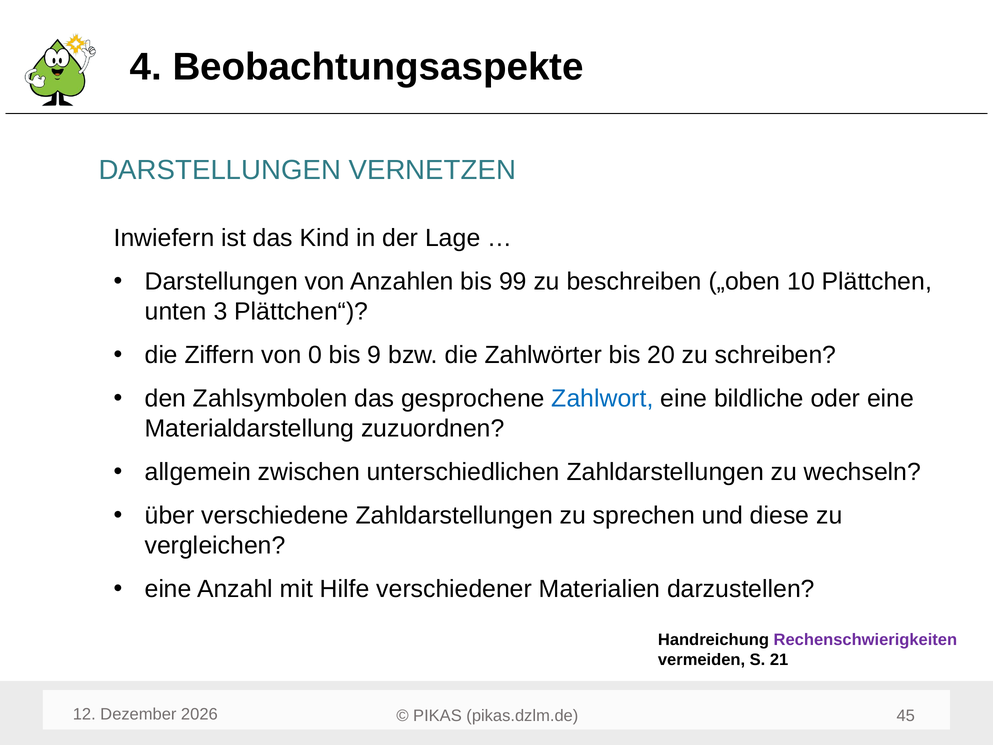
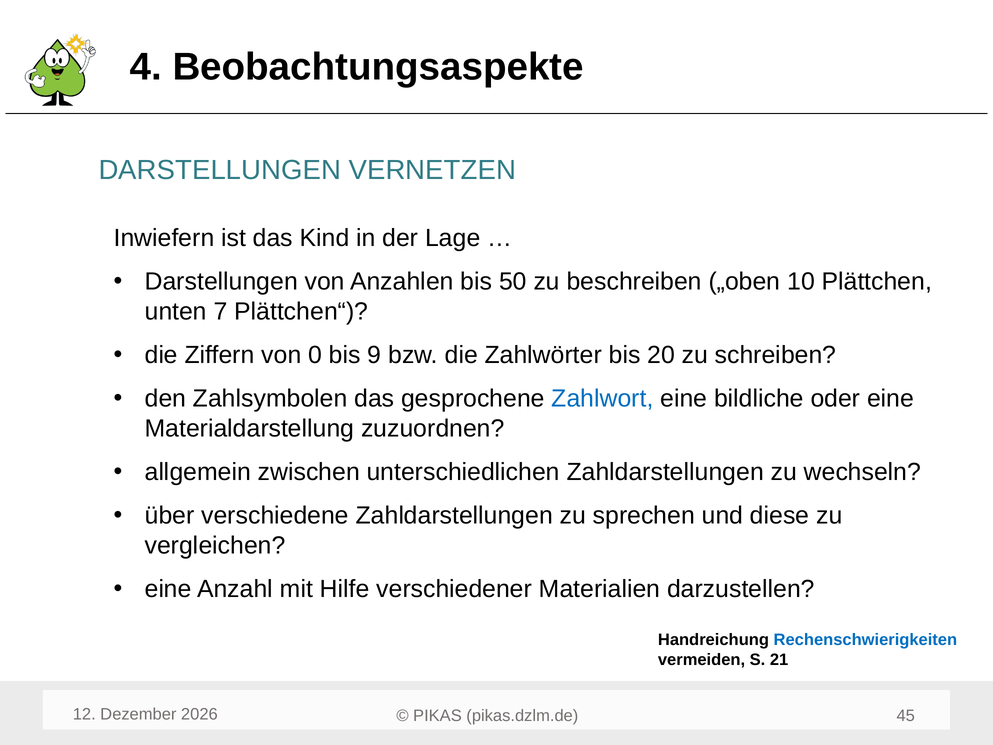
99: 99 -> 50
3: 3 -> 7
Rechenschwierigkeiten colour: purple -> blue
